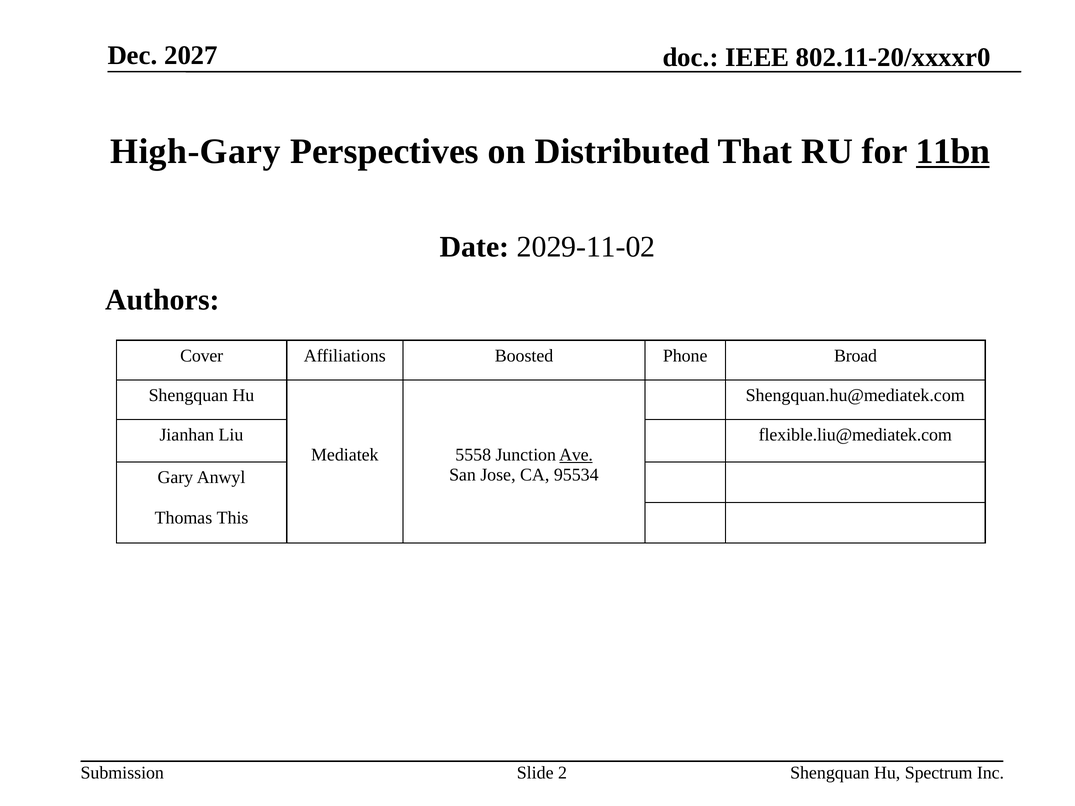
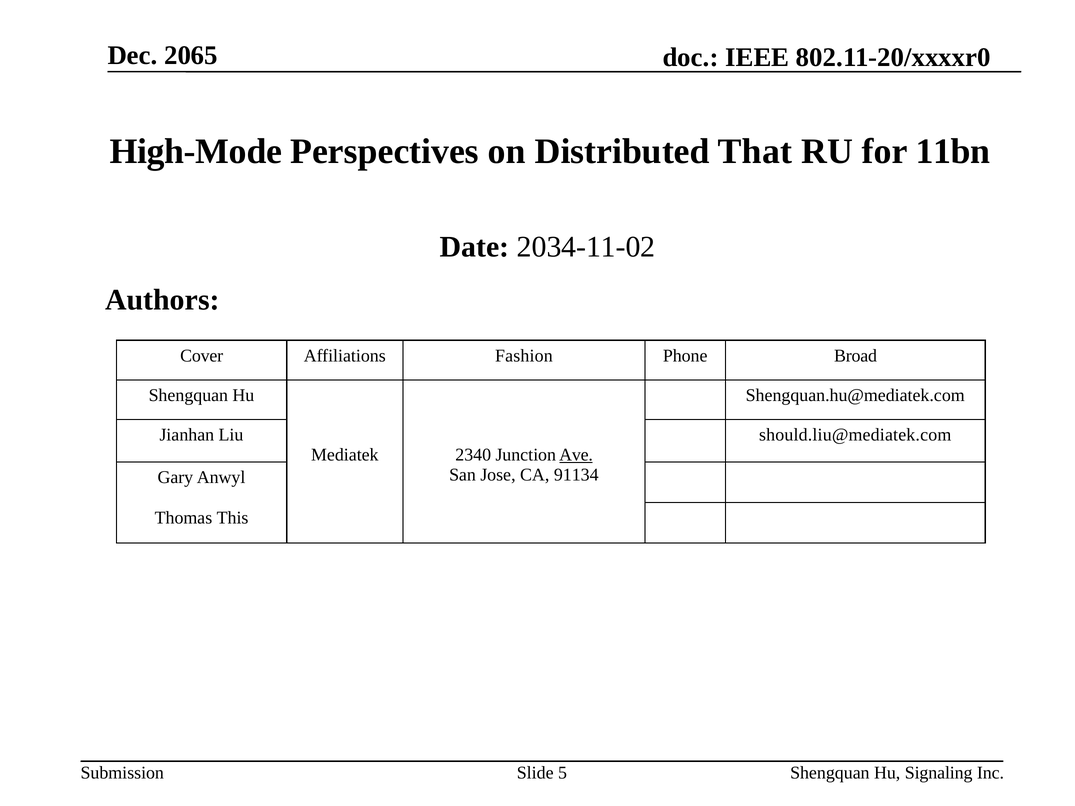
2027: 2027 -> 2065
High-Gary: High-Gary -> High-Mode
11bn underline: present -> none
2029-11-02: 2029-11-02 -> 2034-11-02
Boosted: Boosted -> Fashion
flexible.liu@mediatek.com: flexible.liu@mediatek.com -> should.liu@mediatek.com
5558: 5558 -> 2340
95534: 95534 -> 91134
2: 2 -> 5
Spectrum: Spectrum -> Signaling
